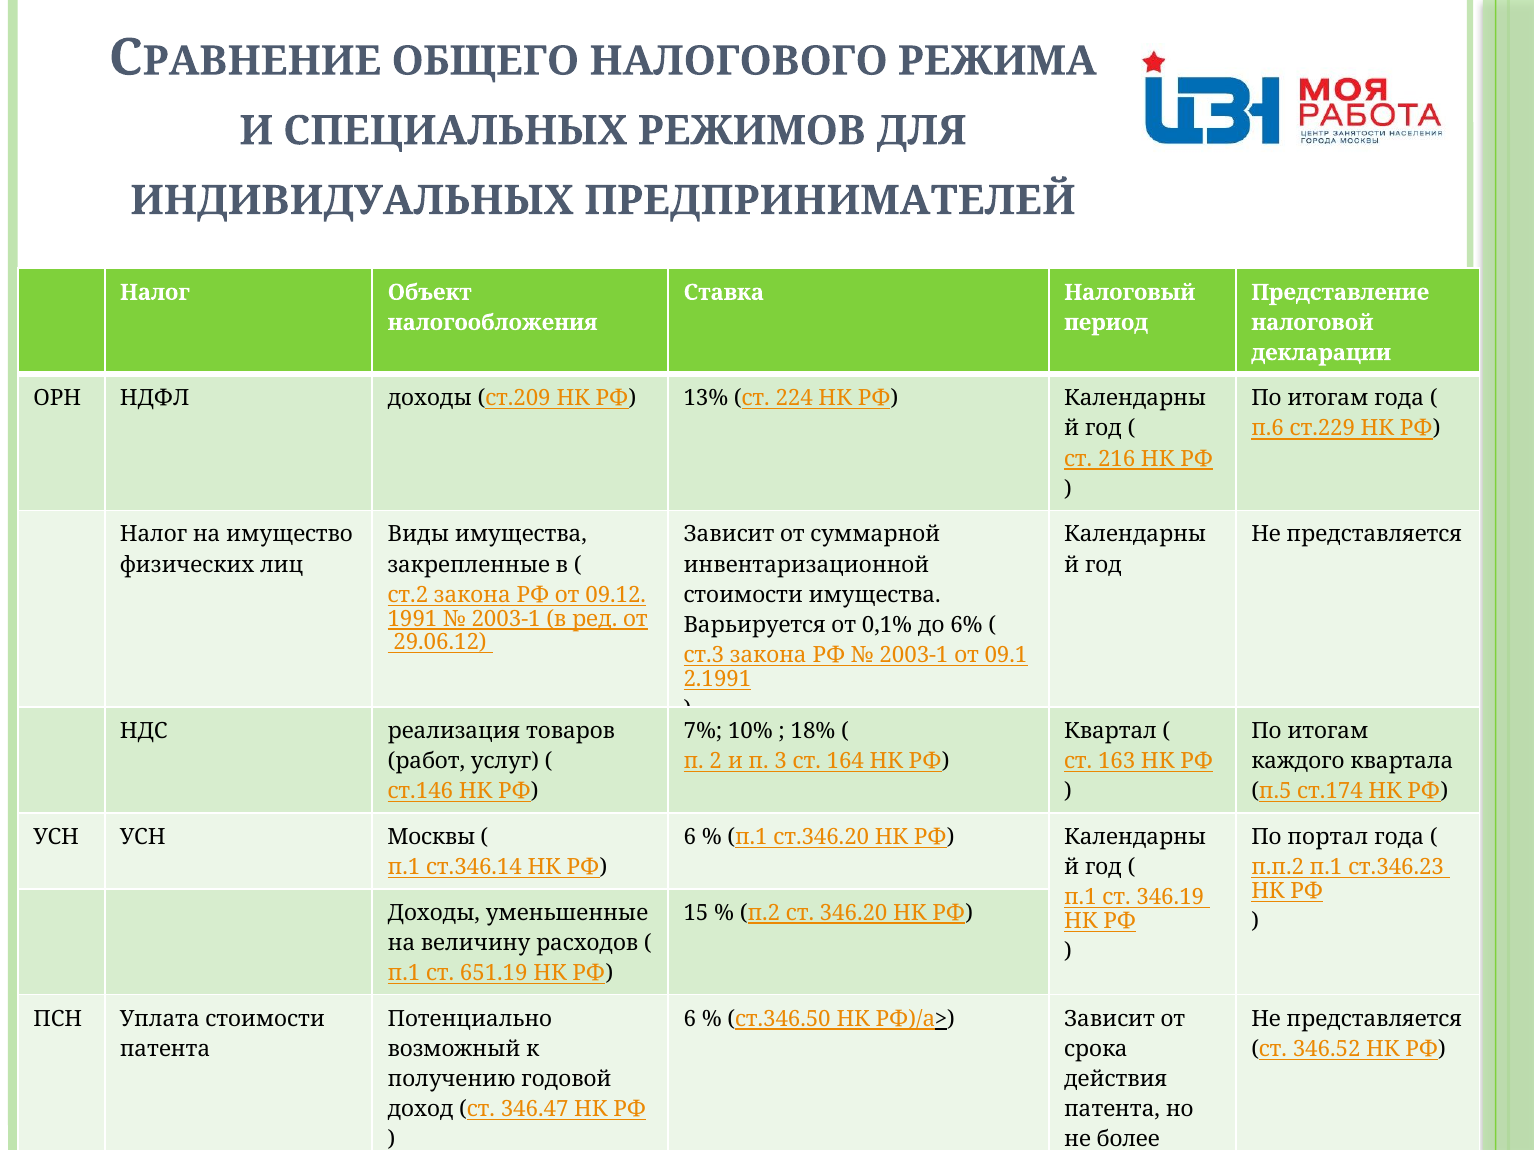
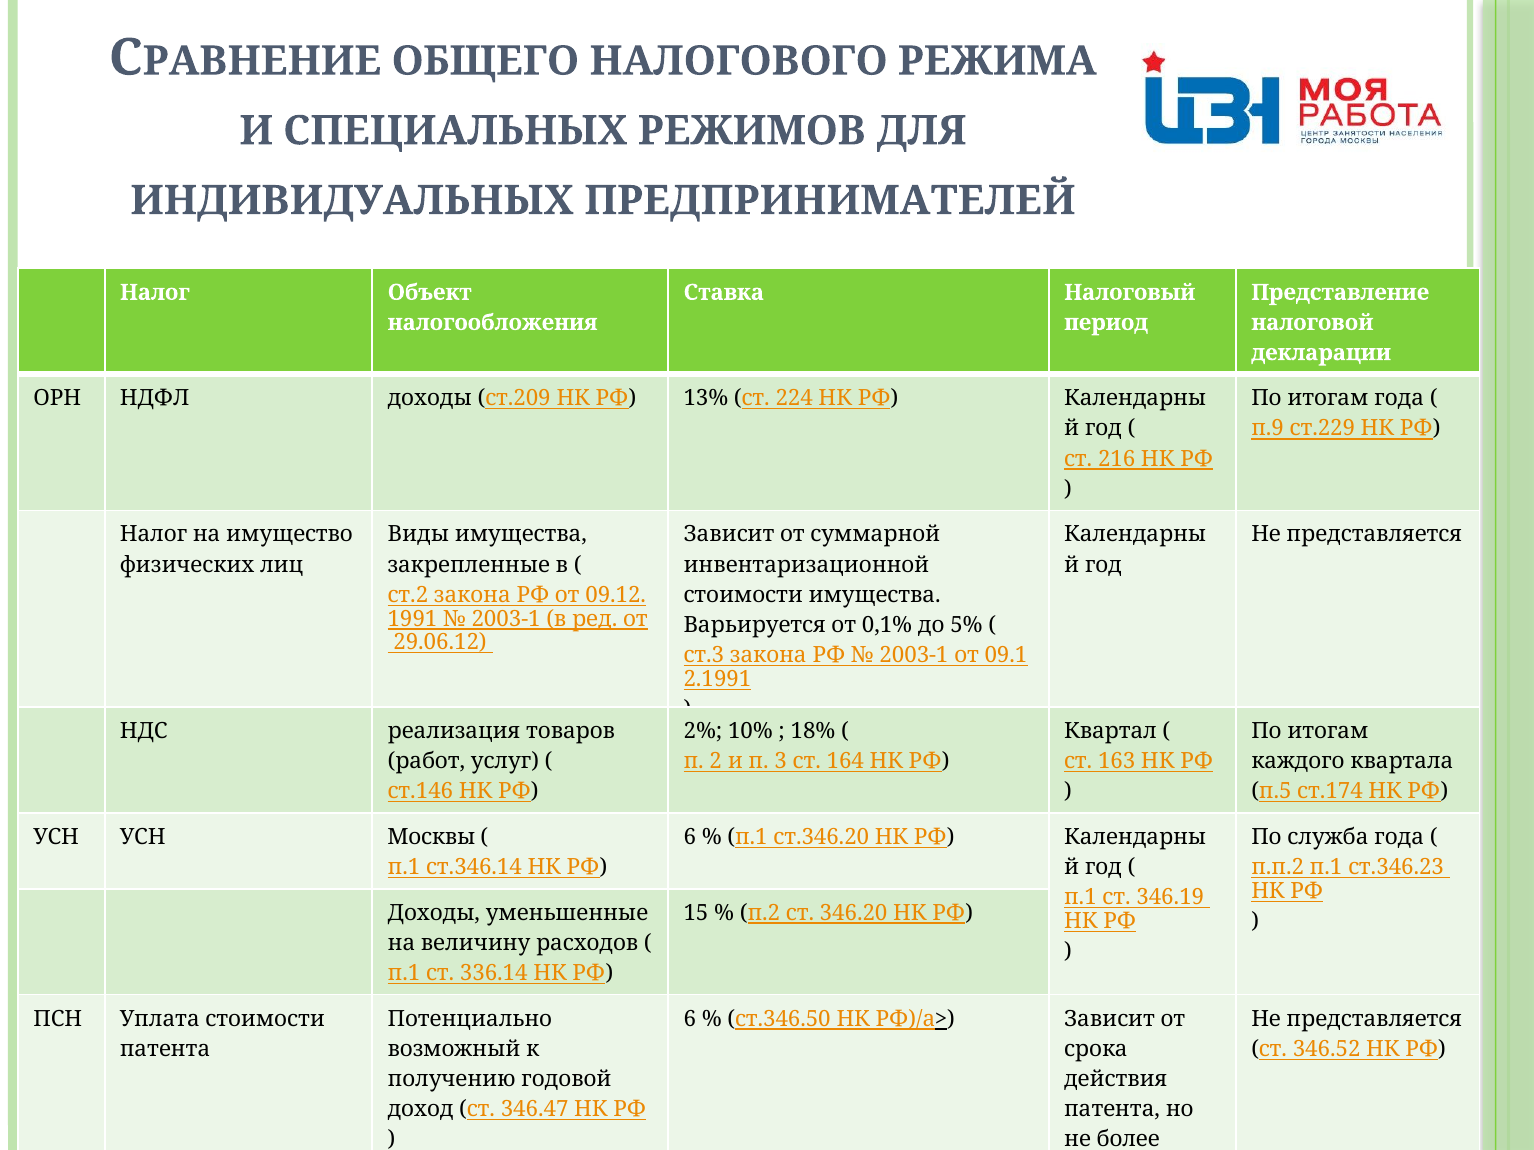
п.6: п.6 -> п.9
6%: 6% -> 5%
7%: 7% -> 2%
портал: портал -> служба
651.19: 651.19 -> 336.14
